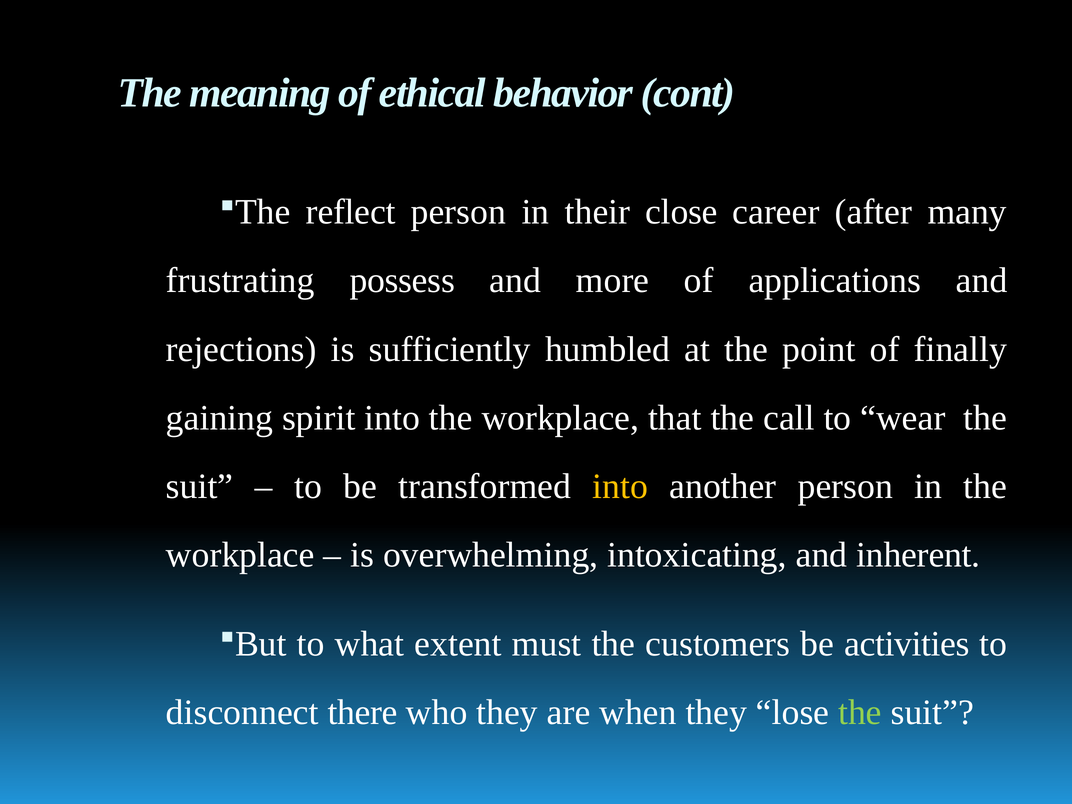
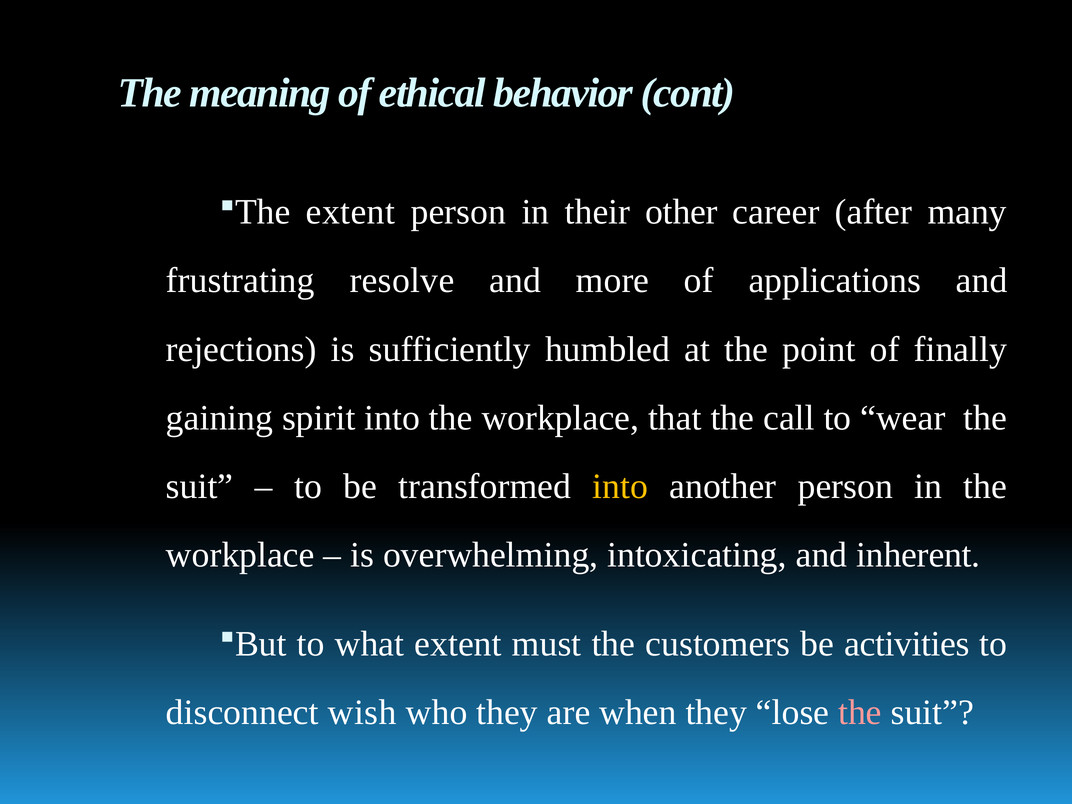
reflect at (351, 212): reflect -> extent
close: close -> other
possess: possess -> resolve
there: there -> wish
the at (860, 712) colour: light green -> pink
